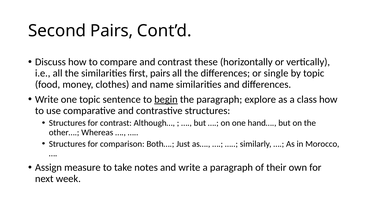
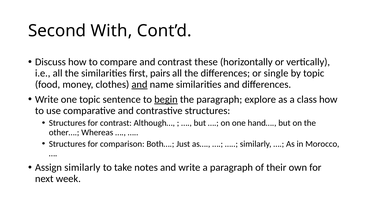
Second Pairs: Pairs -> With
and at (139, 85) underline: none -> present
Assign measure: measure -> similarly
